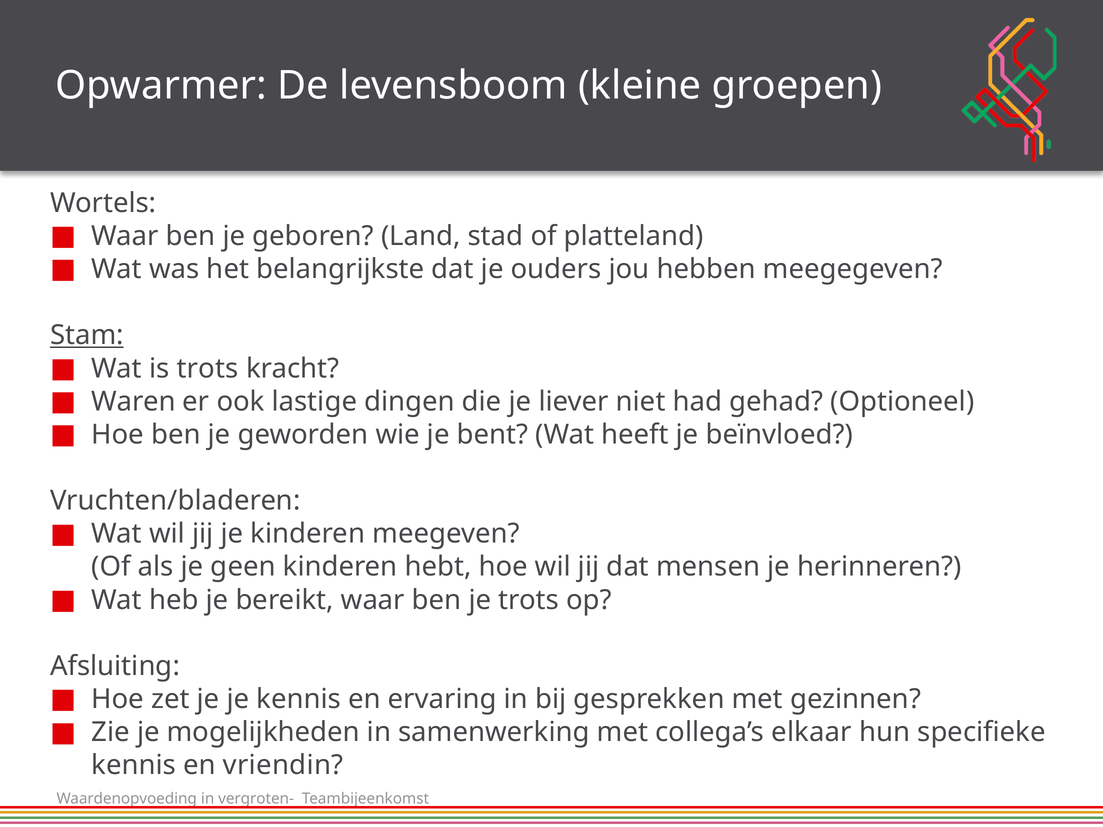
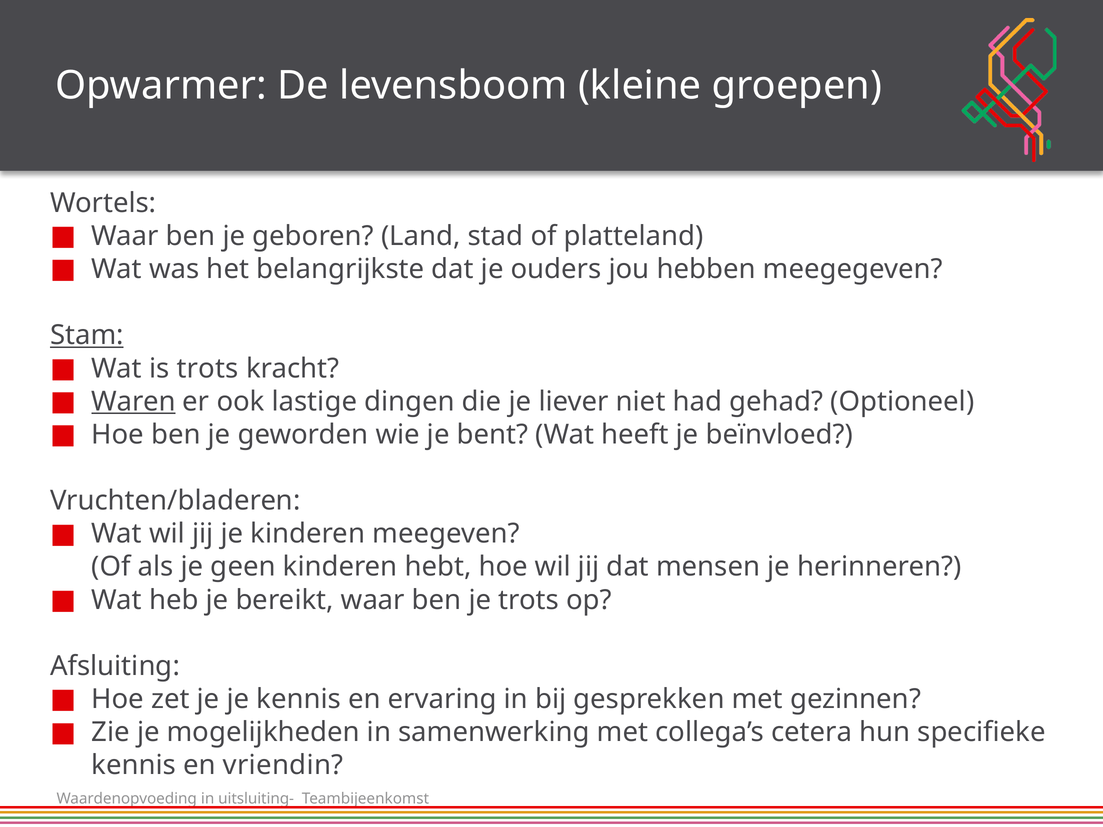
Waren underline: none -> present
elkaar: elkaar -> cetera
vergroten-: vergroten- -> uitsluiting-
